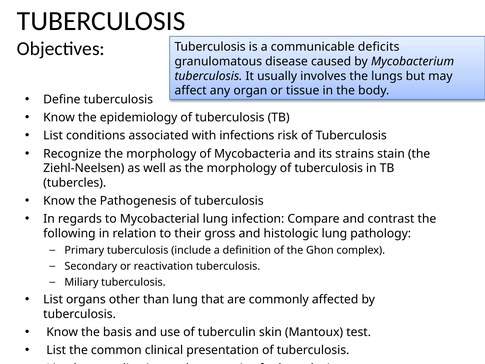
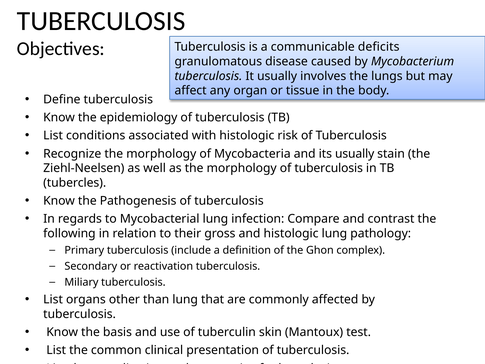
with infections: infections -> histologic
its strains: strains -> usually
